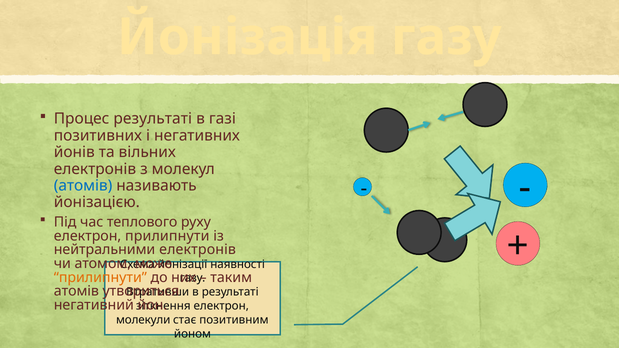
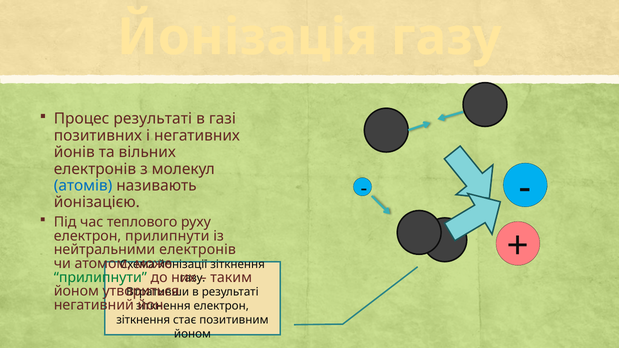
йонізації наявності: наявності -> зіткнення
прилипнути at (100, 278) colour: orange -> green
атомів at (76, 291): атомів -> йоном
молекули at (143, 320): молекули -> зіткнення
